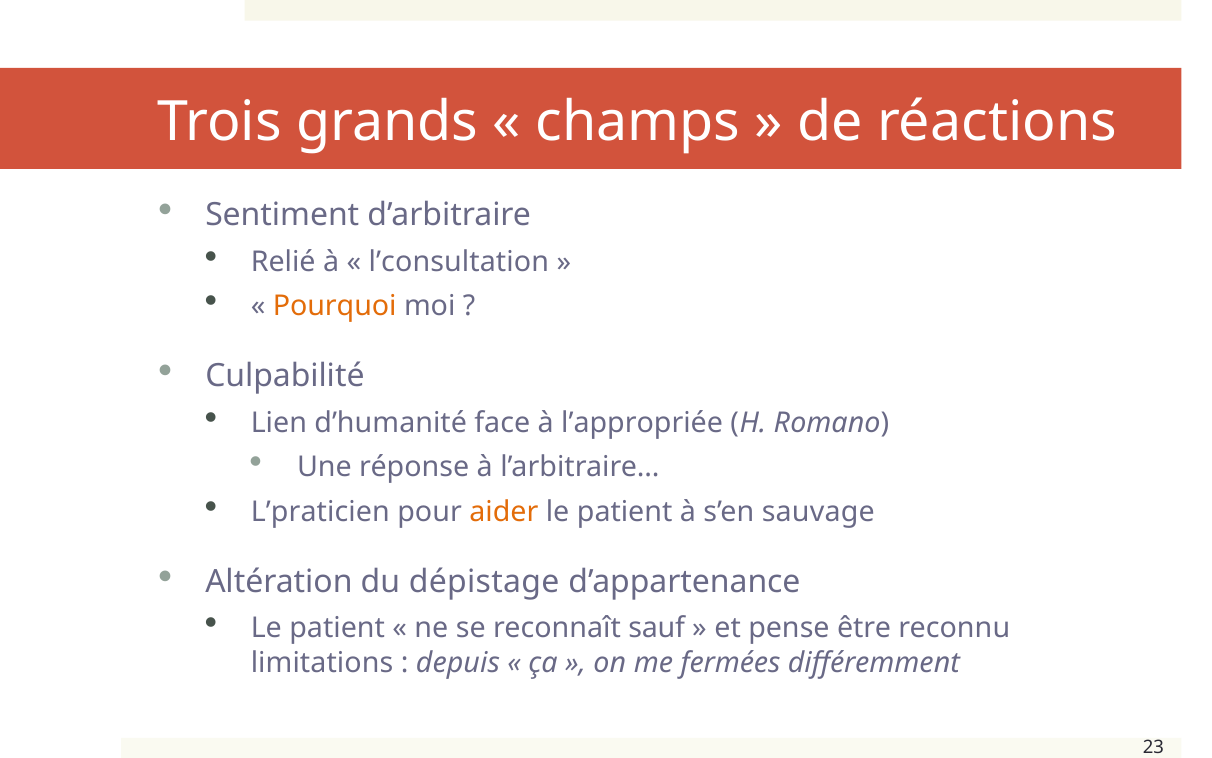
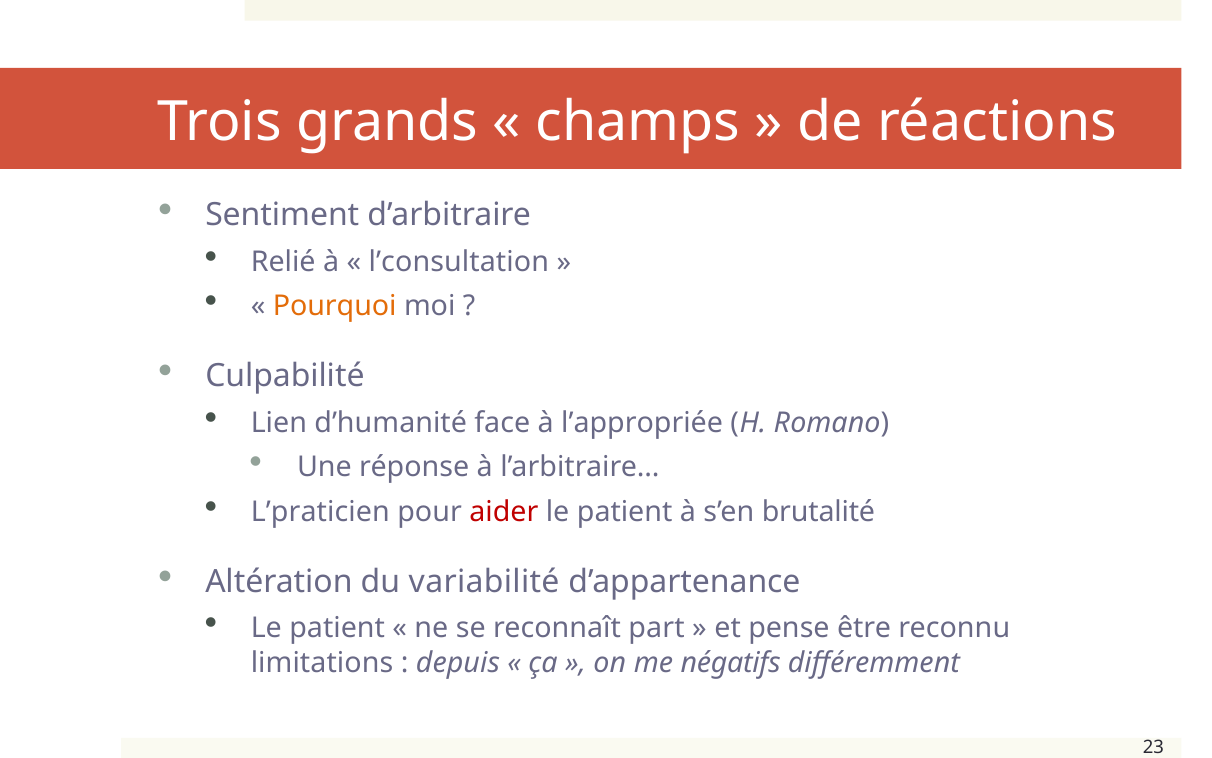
aider colour: orange -> red
sauvage: sauvage -> brutalité
dépistage: dépistage -> variabilité
sauf: sauf -> part
fermées: fermées -> négatifs
